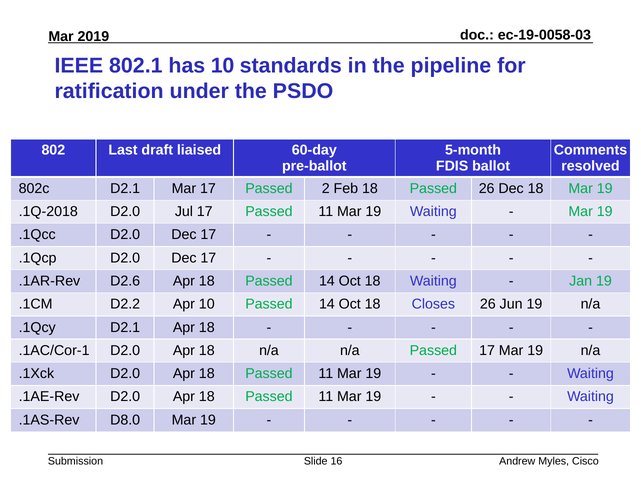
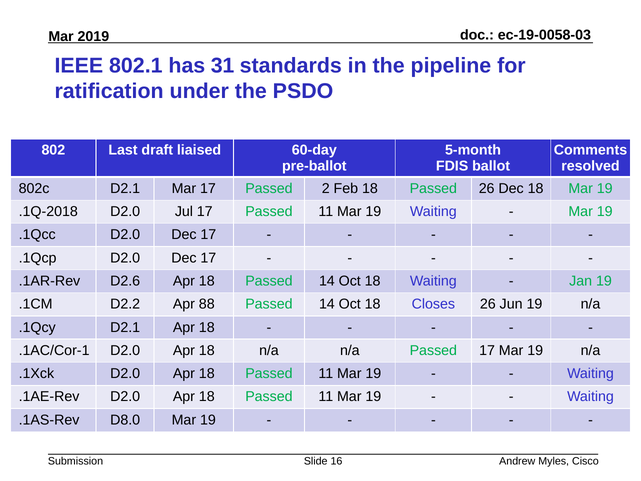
has 10: 10 -> 31
Apr 10: 10 -> 88
